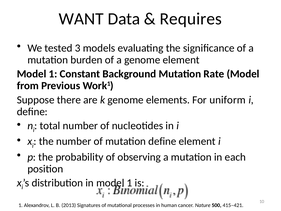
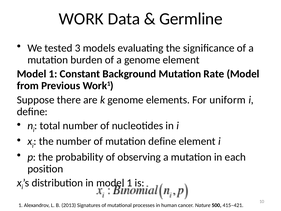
WANT: WANT -> WORK
Requires: Requires -> Germline
